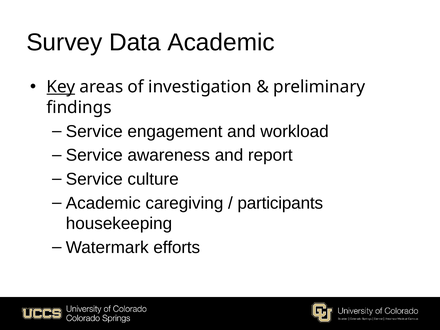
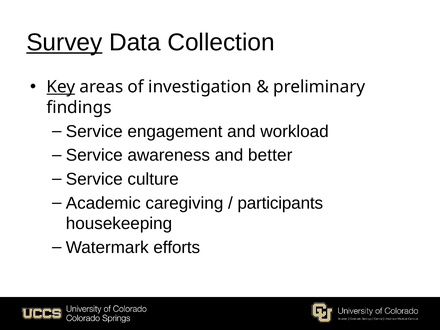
Survey underline: none -> present
Data Academic: Academic -> Collection
report: report -> better
